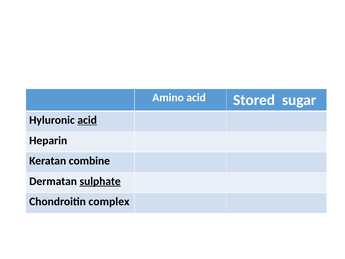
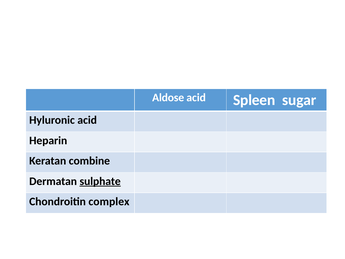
Amino: Amino -> Aldose
Stored: Stored -> Spleen
acid at (87, 120) underline: present -> none
